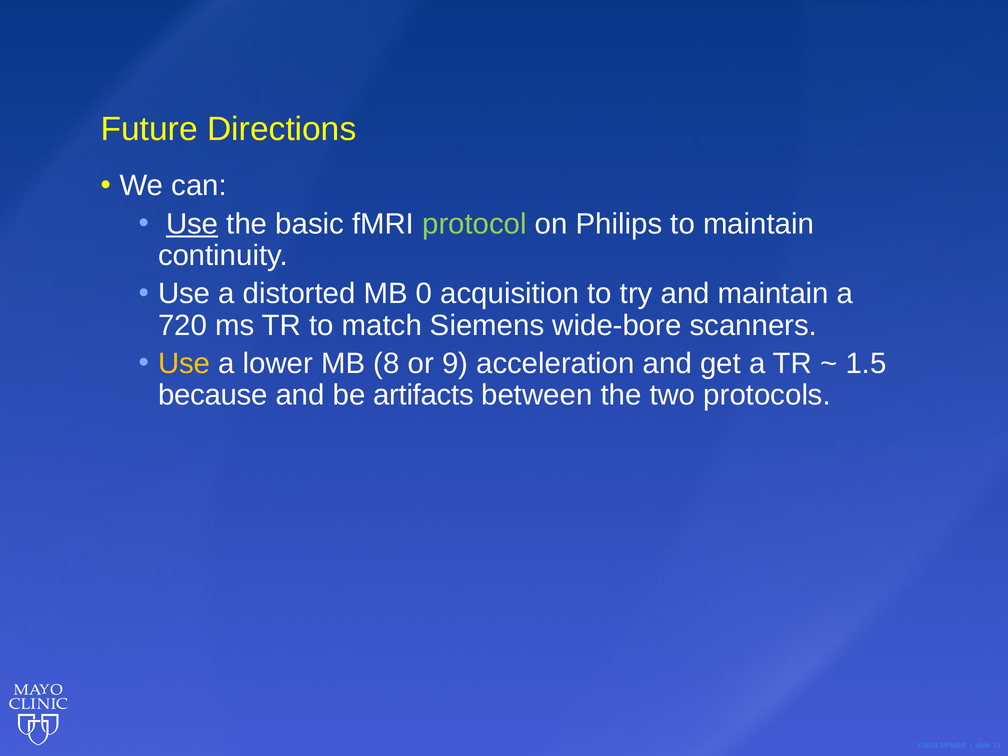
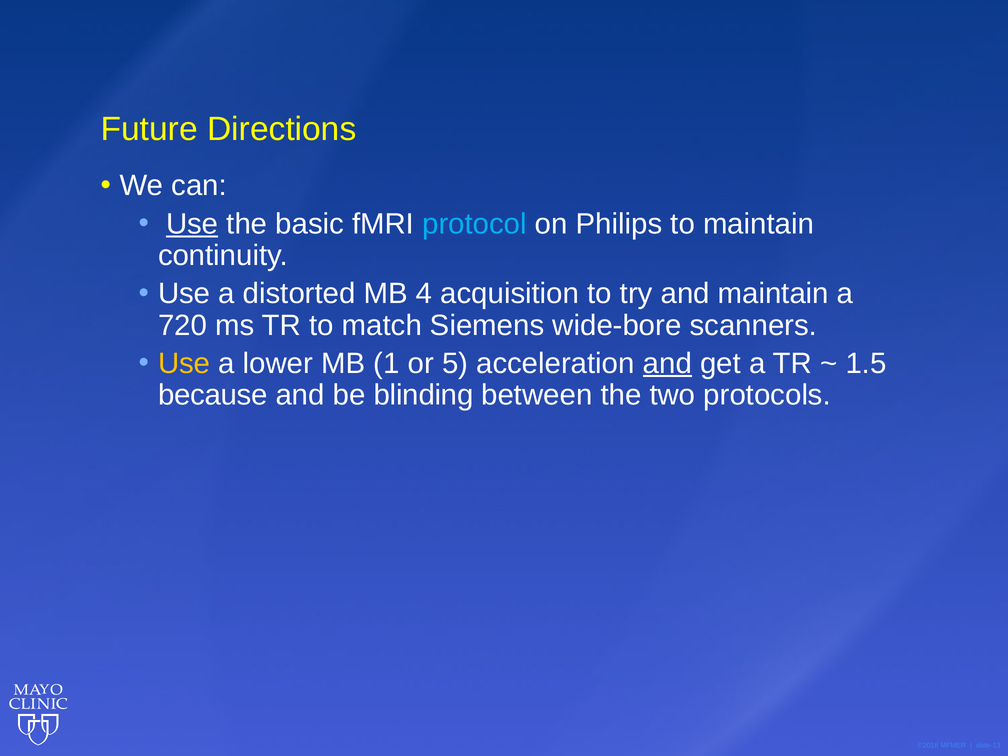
protocol colour: light green -> light blue
0: 0 -> 4
8: 8 -> 1
9: 9 -> 5
and at (667, 363) underline: none -> present
artifacts: artifacts -> blinding
